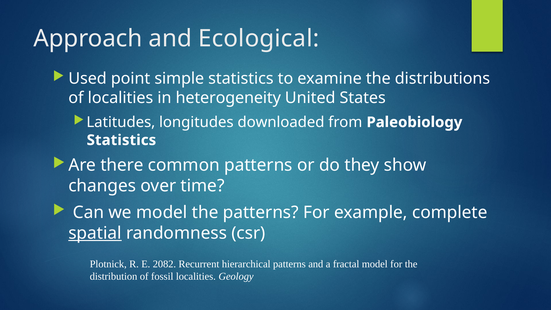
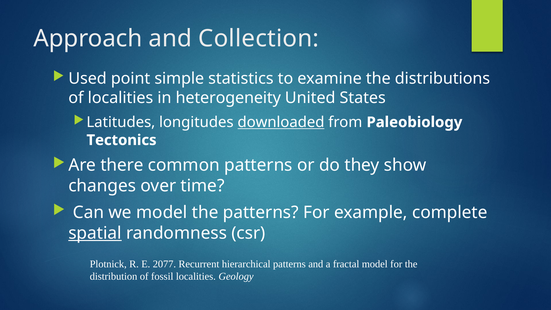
Ecological: Ecological -> Collection
downloaded underline: none -> present
Statistics at (121, 140): Statistics -> Tectonics
2082: 2082 -> 2077
